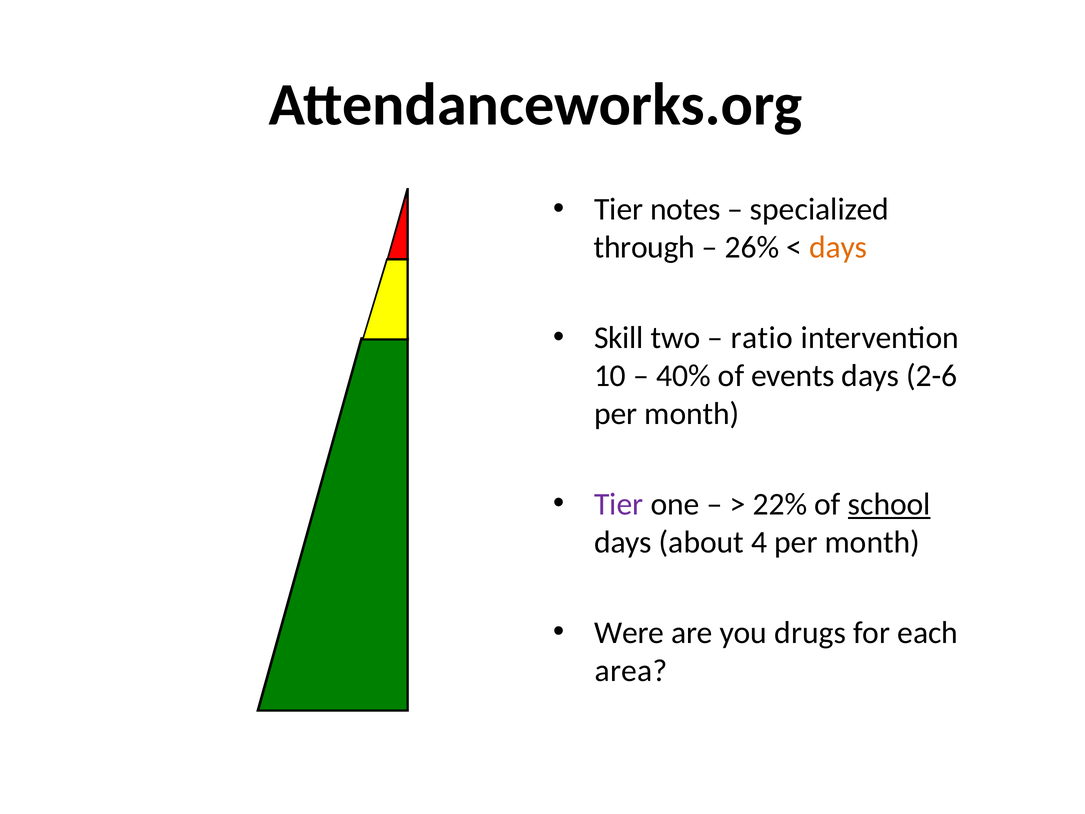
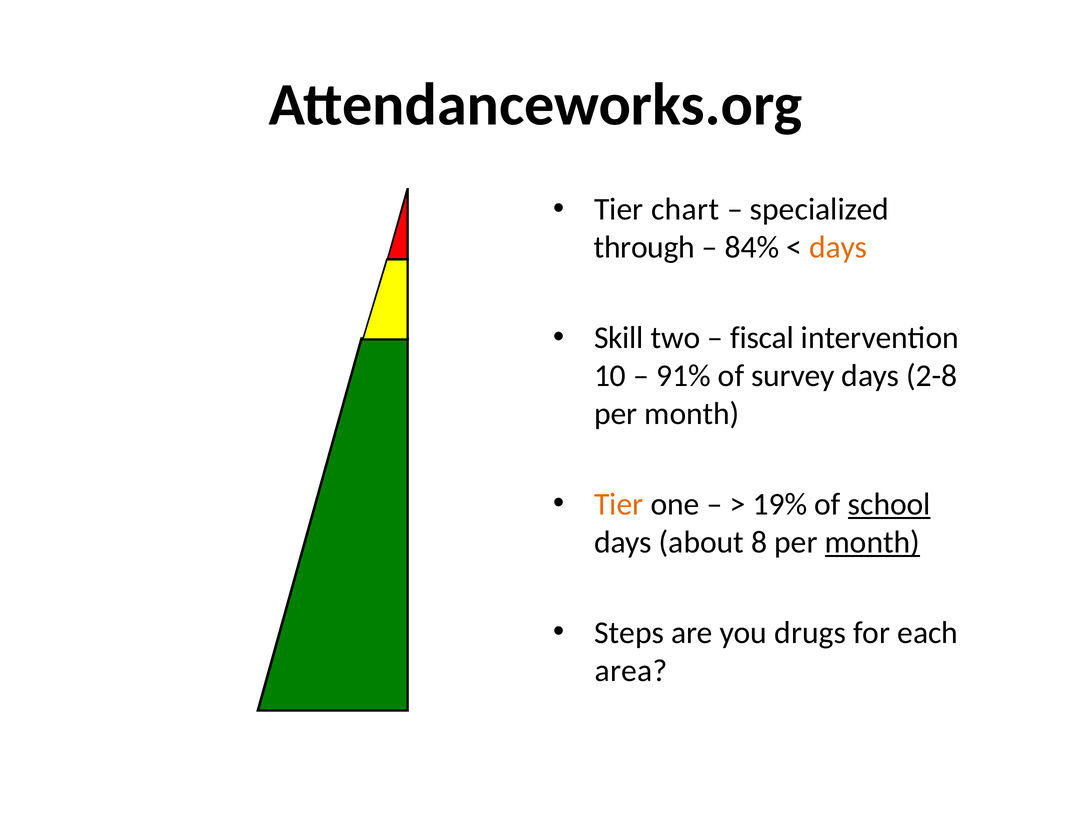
notes: notes -> chart
26%: 26% -> 84%
ratio: ratio -> fiscal
40%: 40% -> 91%
events: events -> survey
2-6: 2-6 -> 2-8
Tier at (619, 504) colour: purple -> orange
22%: 22% -> 19%
4: 4 -> 8
month at (872, 542) underline: none -> present
Were: Were -> Steps
